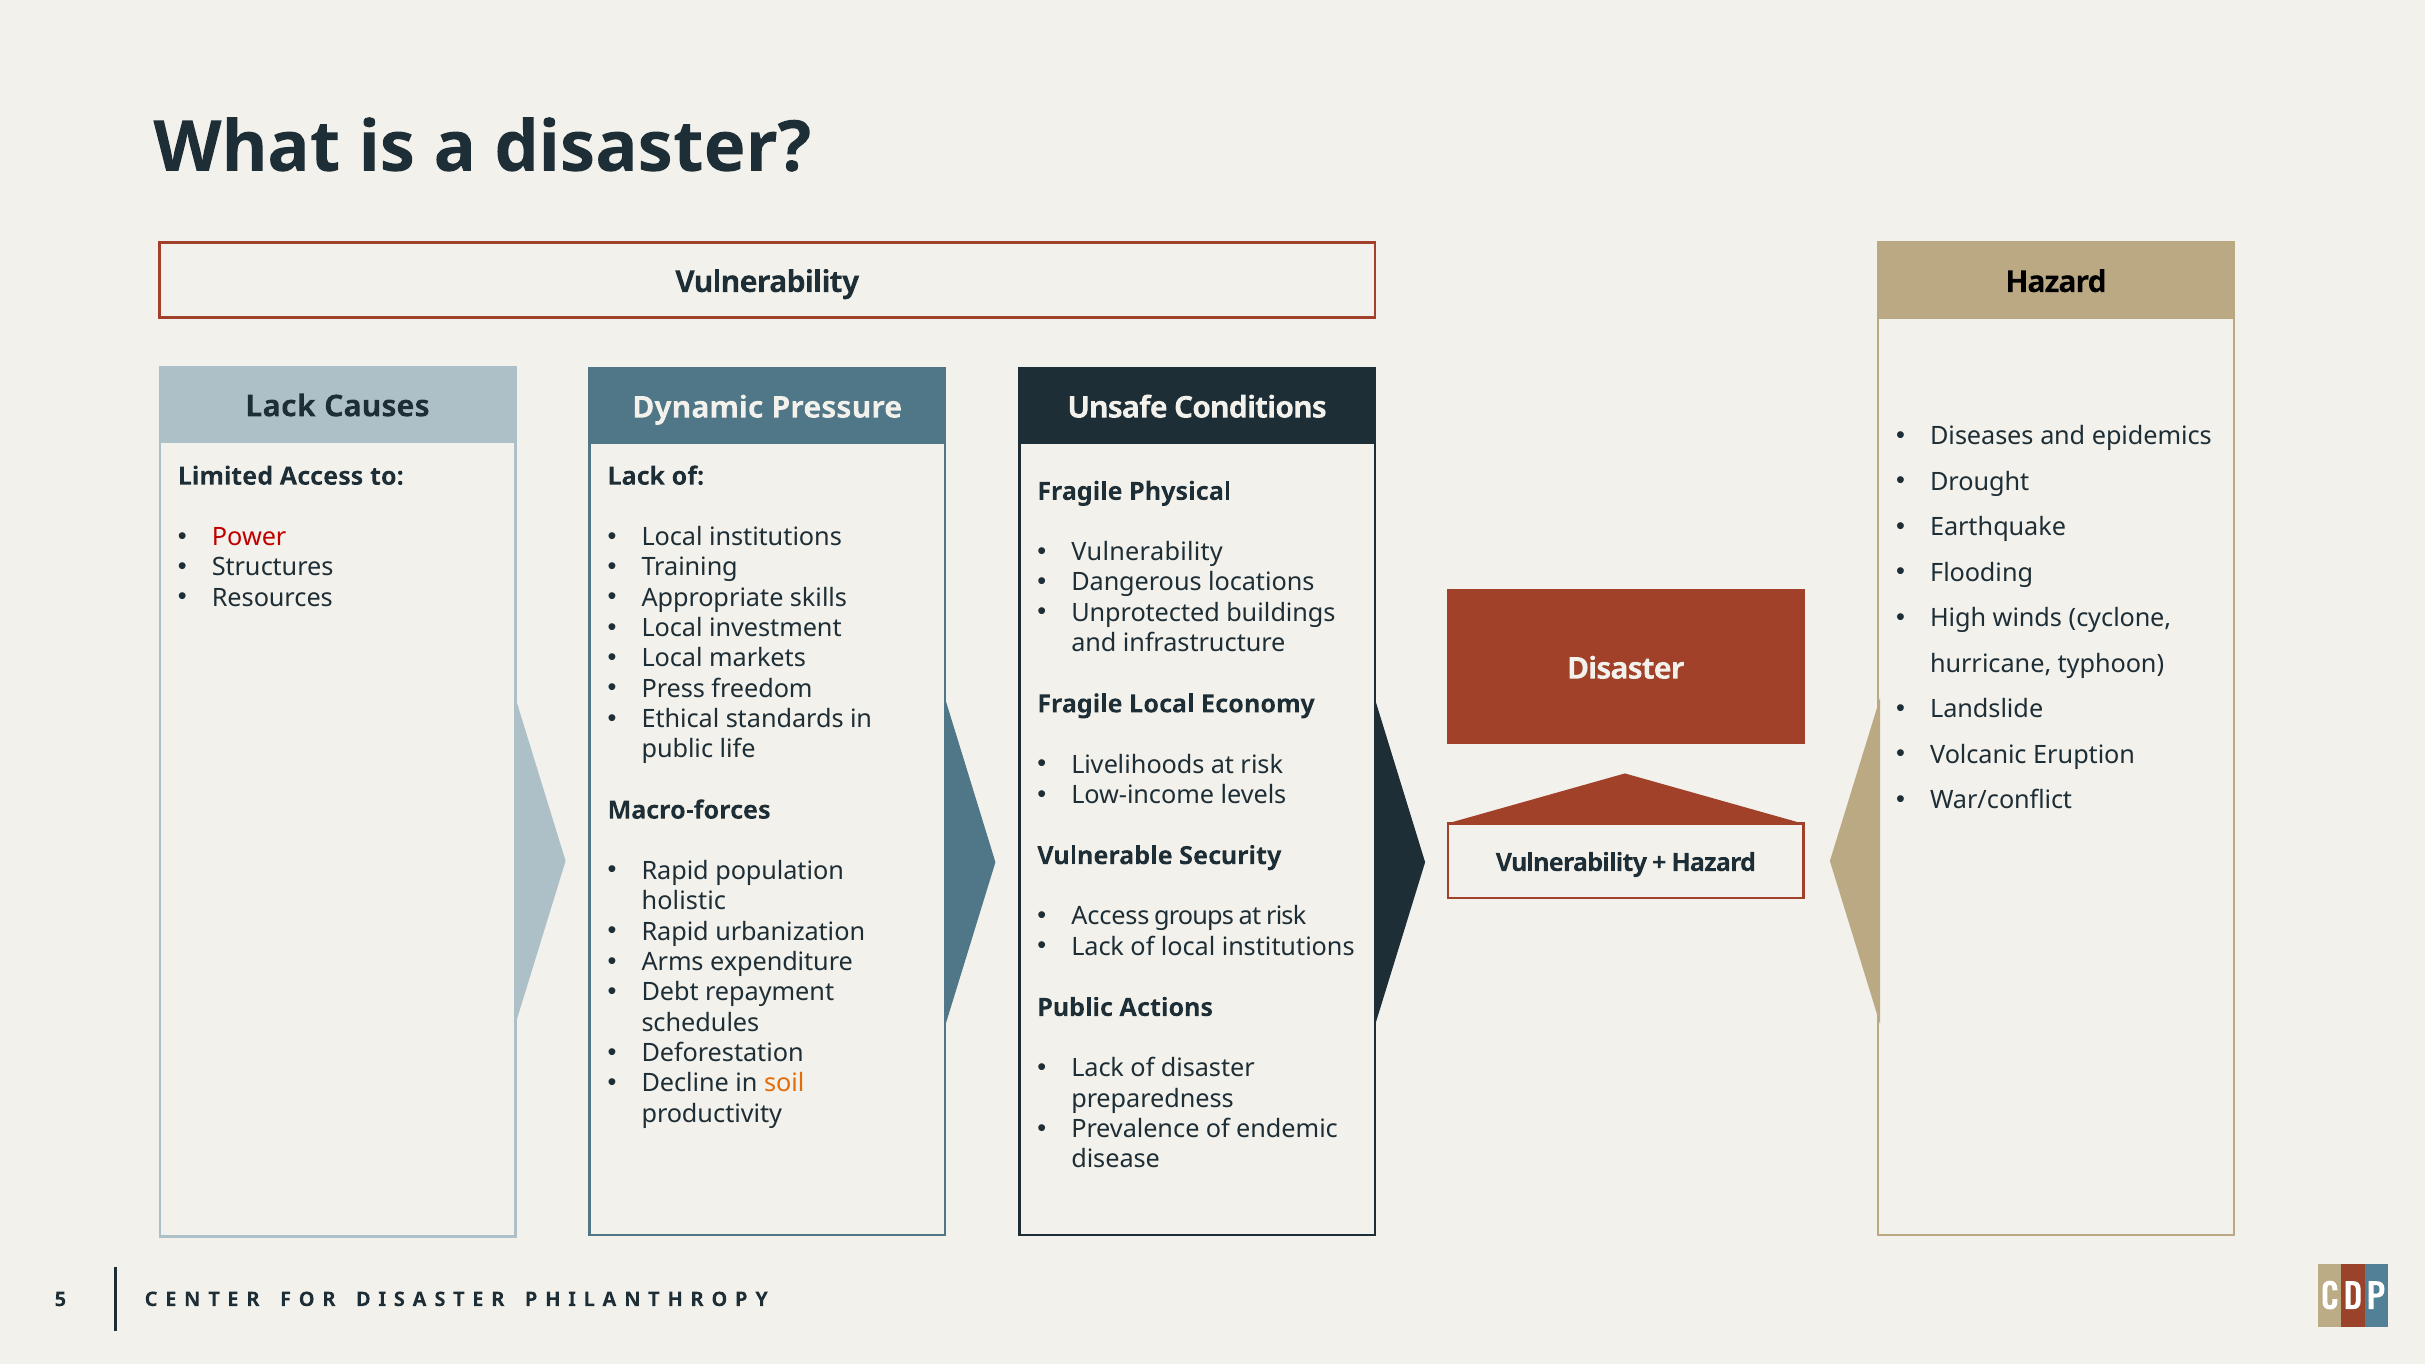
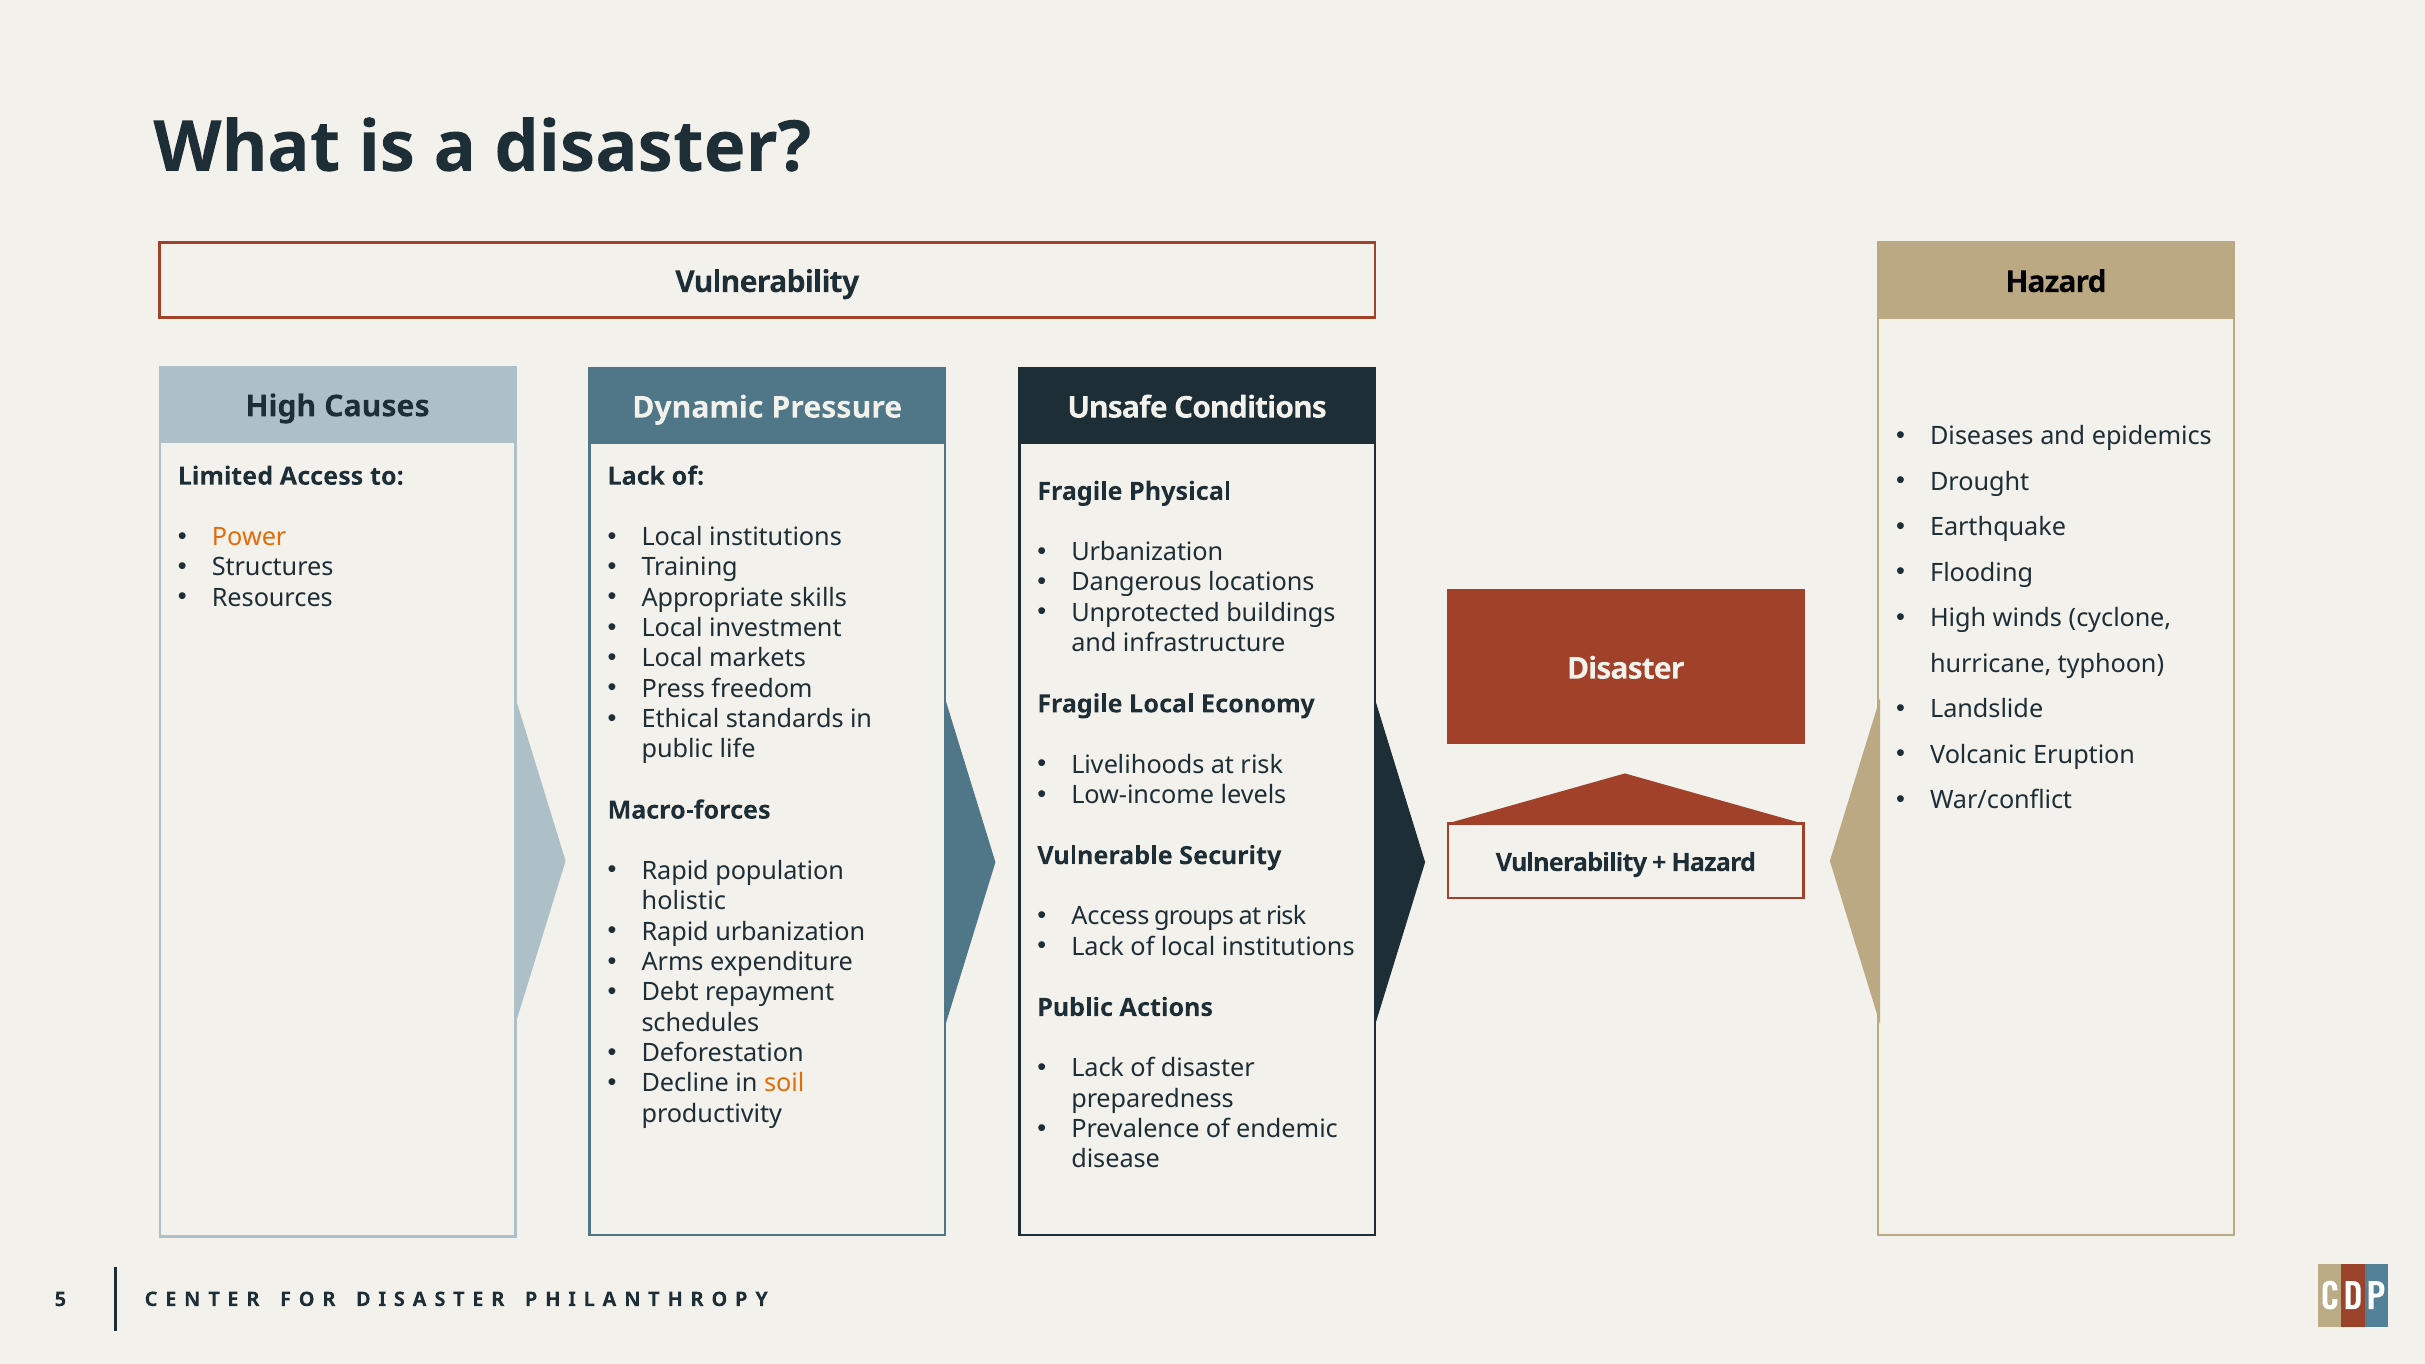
Lack at (281, 406): Lack -> High
Power colour: red -> orange
Vulnerability at (1147, 552): Vulnerability -> Urbanization
